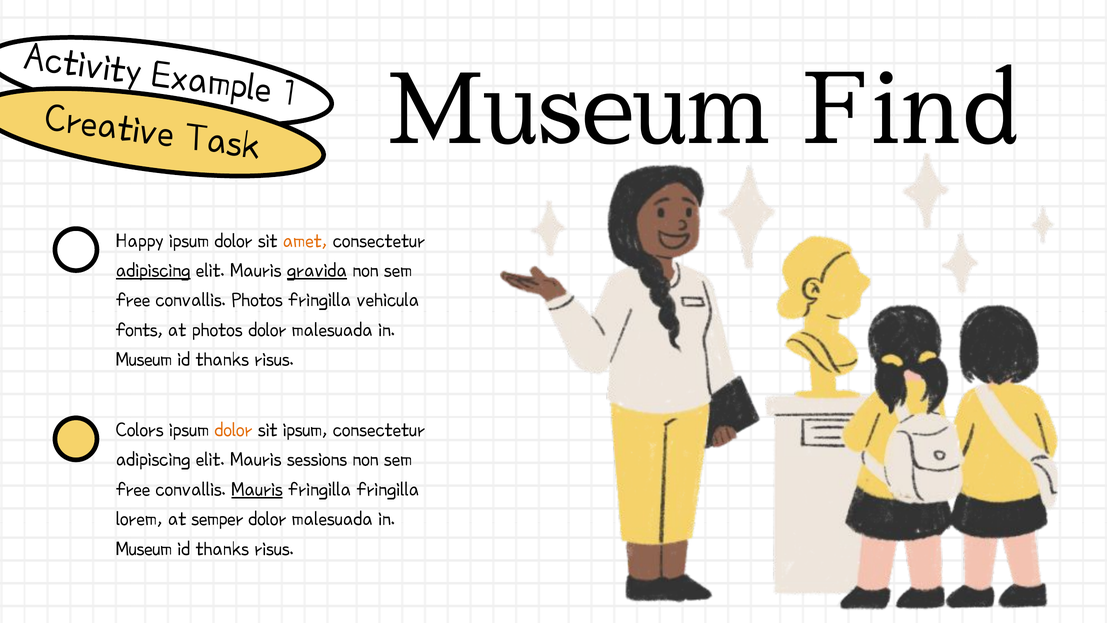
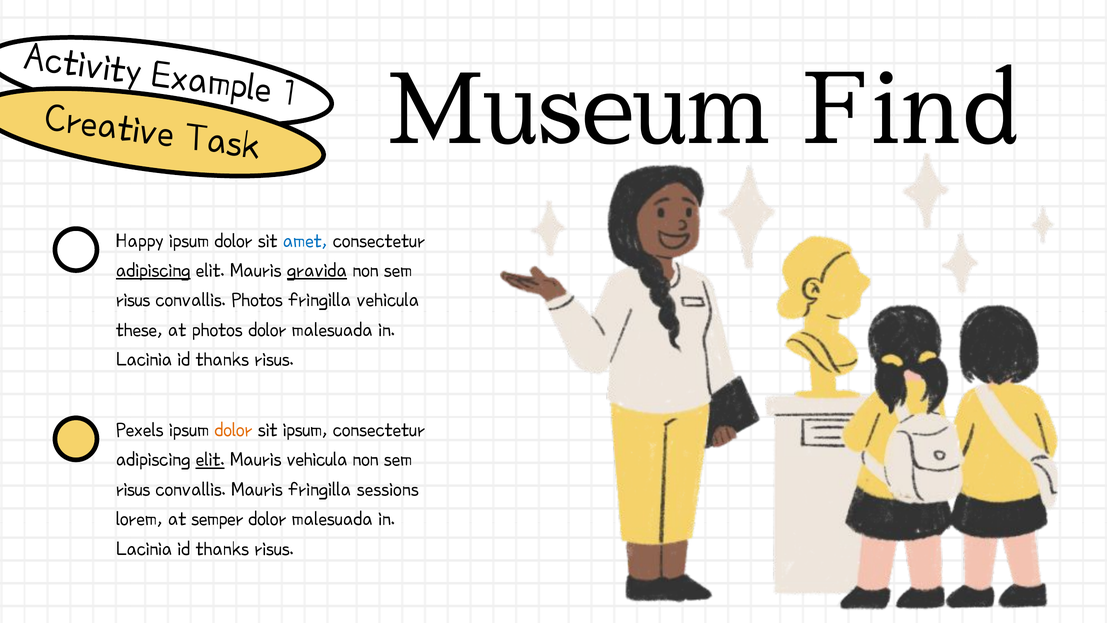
amet colour: orange -> blue
free at (133, 299): free -> risus
fonts: fonts -> these
Museum at (144, 359): Museum -> Lacinia
Colors: Colors -> Pexels
elit at (210, 459) underline: none -> present
Mauris sessions: sessions -> vehicula
free at (133, 488): free -> risus
Mauris at (257, 488) underline: present -> none
fringilla fringilla: fringilla -> sessions
Museum at (144, 548): Museum -> Lacinia
